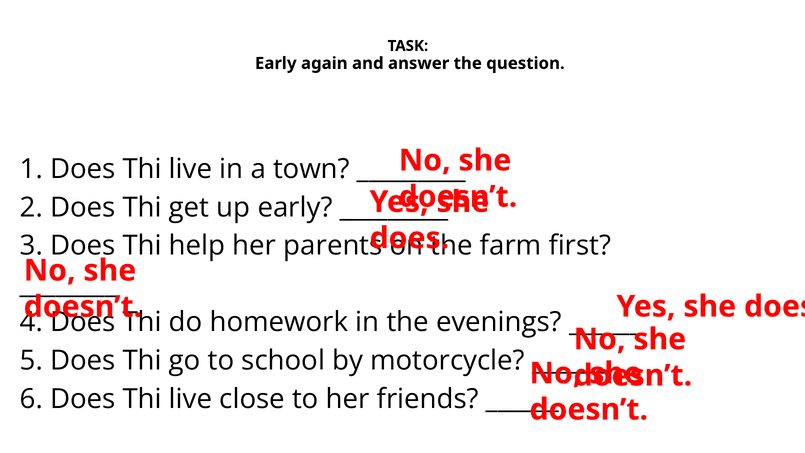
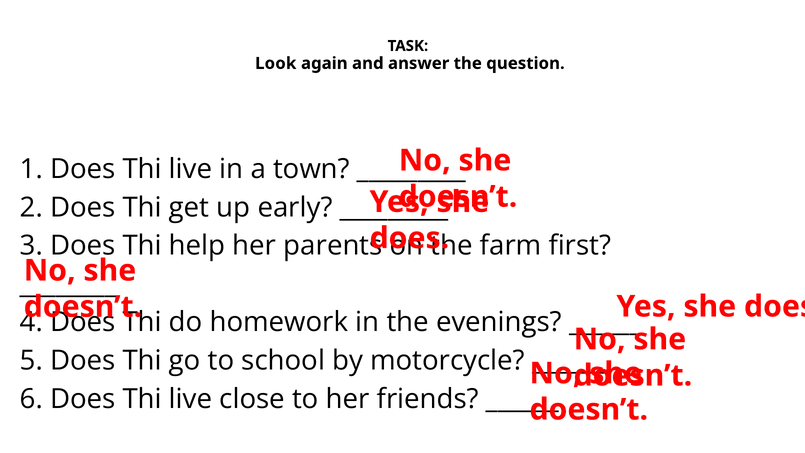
Early at (276, 63): Early -> Look
